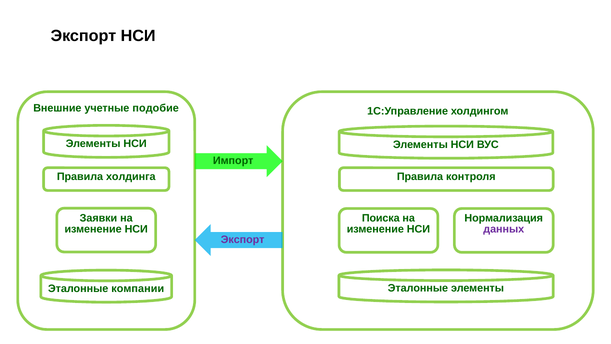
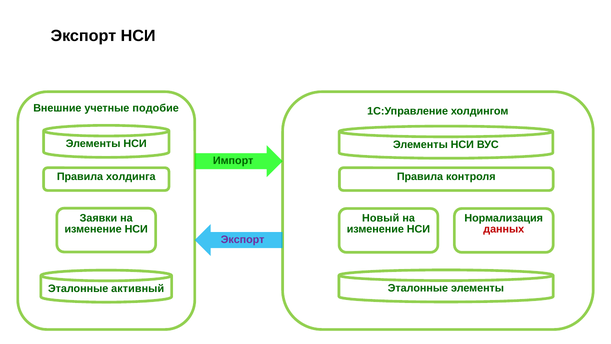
Поиска: Поиска -> Новый
данных colour: purple -> red
компании: компании -> активный
